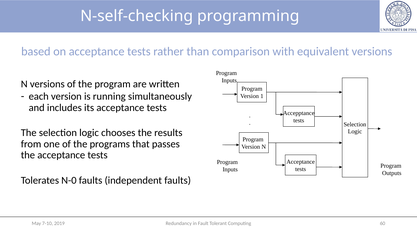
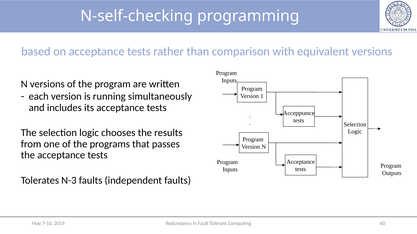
N-0: N-0 -> N-3
